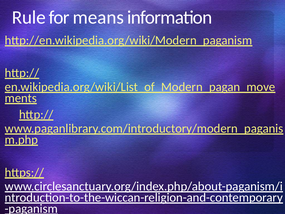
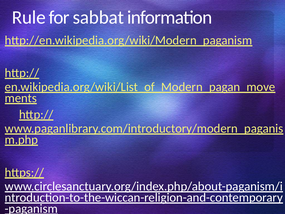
means: means -> sabbat
